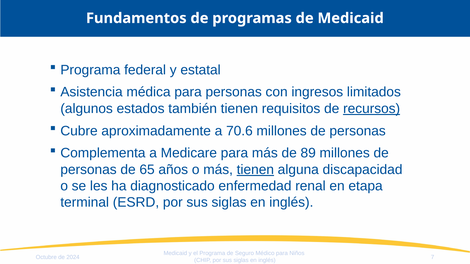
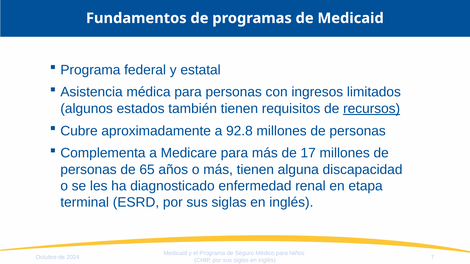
70.6: 70.6 -> 92.8
89: 89 -> 17
tienen at (255, 170) underline: present -> none
